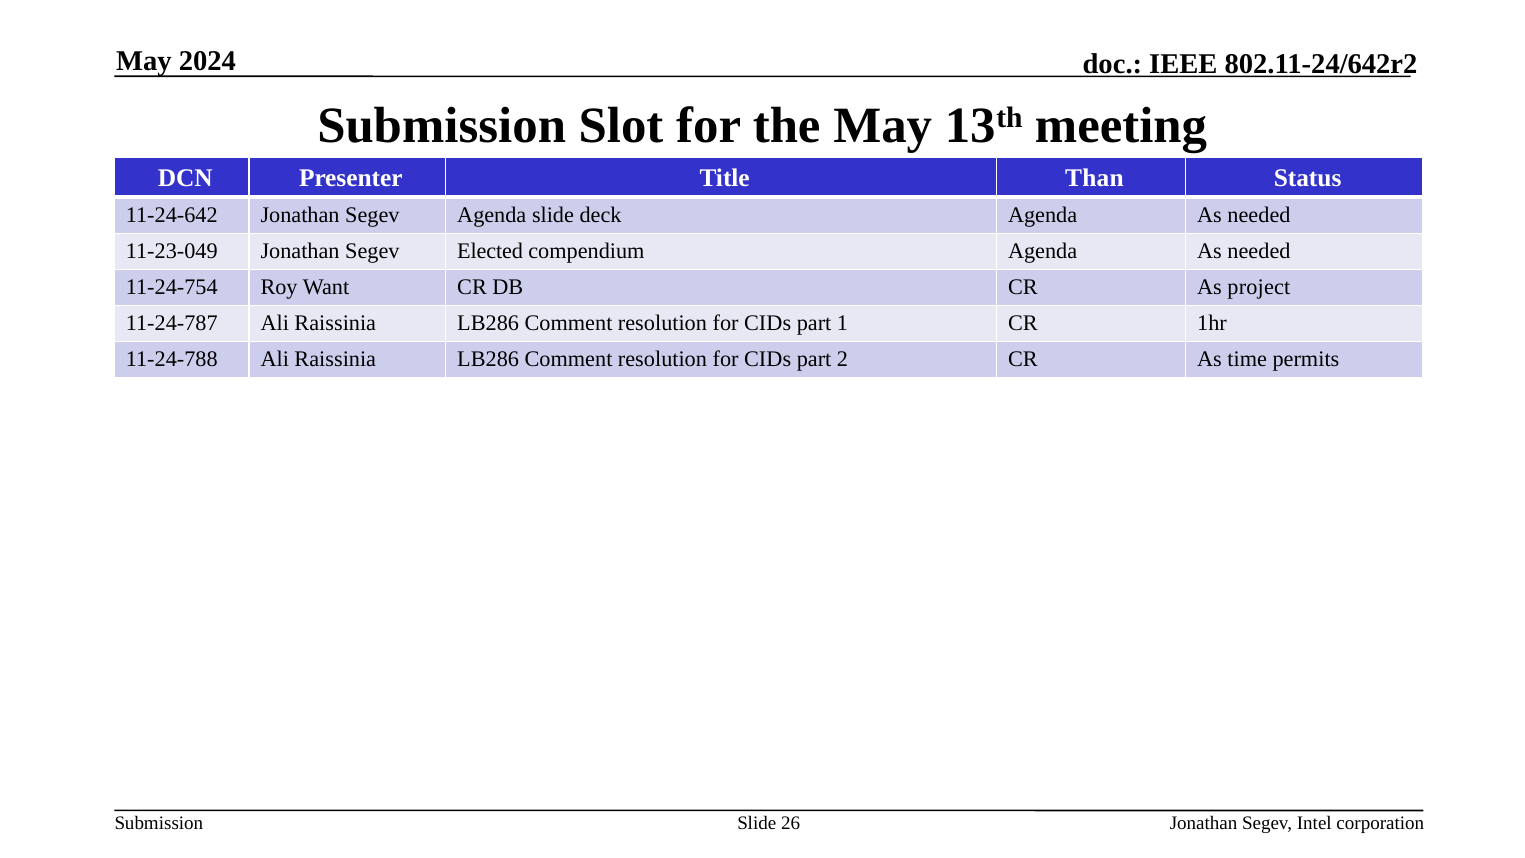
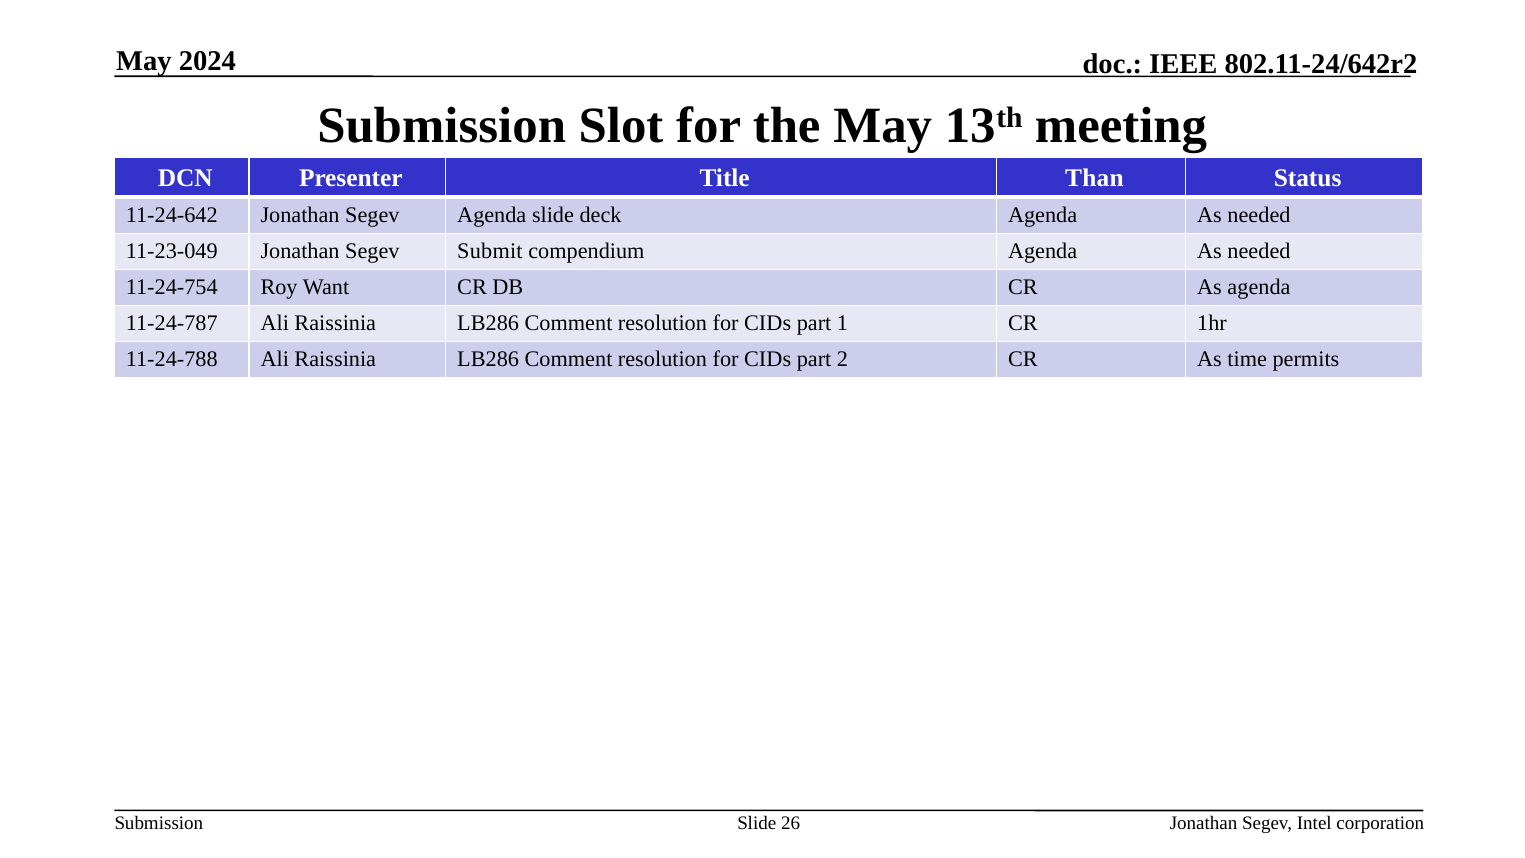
Elected: Elected -> Submit
As project: project -> agenda
